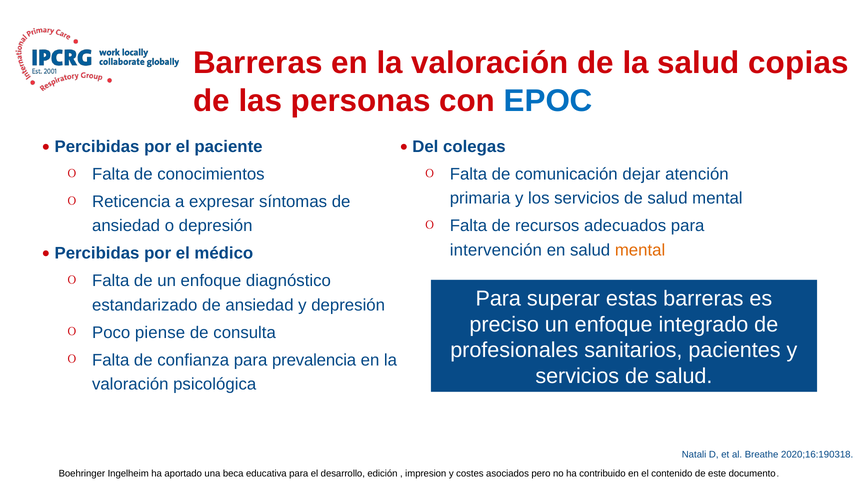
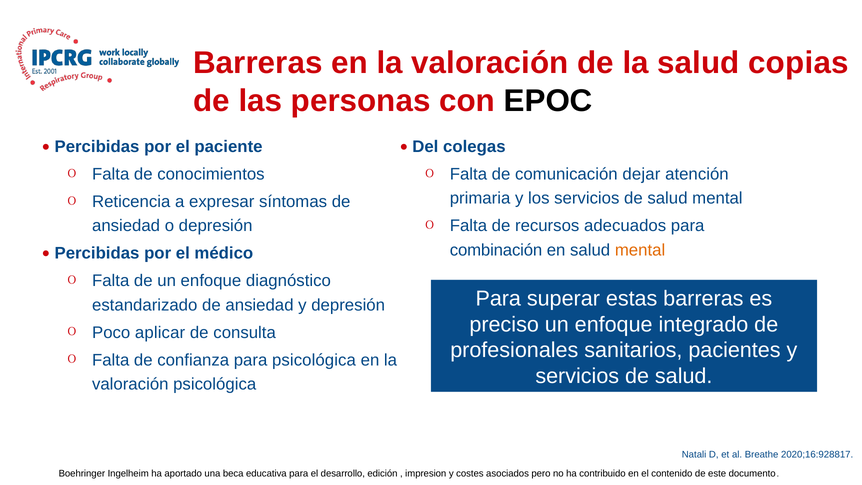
EPOC colour: blue -> black
intervención: intervención -> combinación
piense: piense -> aplicar
para prevalencia: prevalencia -> psicológica
2020;16:190318: 2020;16:190318 -> 2020;16:928817
